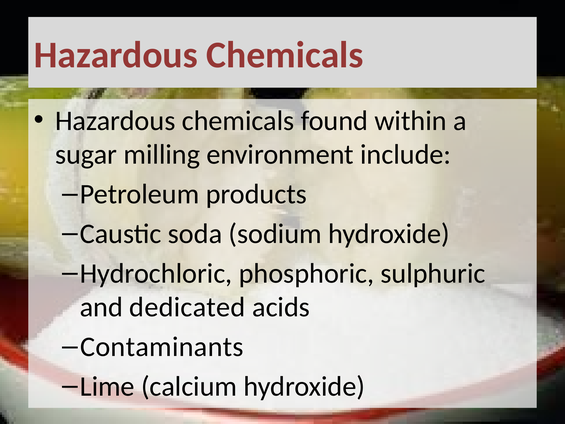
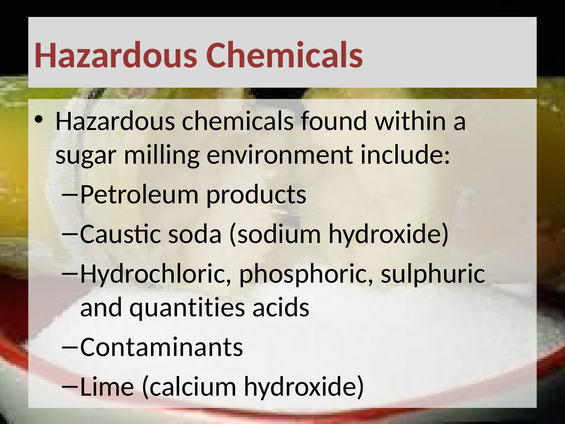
dedicated: dedicated -> quantities
